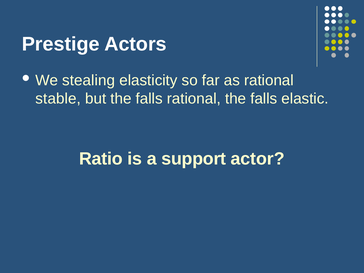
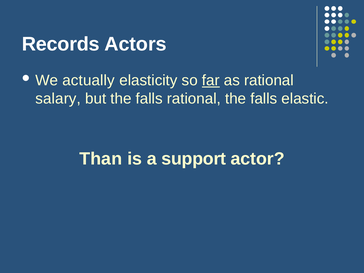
Prestige: Prestige -> Records
stealing: stealing -> actually
far underline: none -> present
stable: stable -> salary
Ratio: Ratio -> Than
